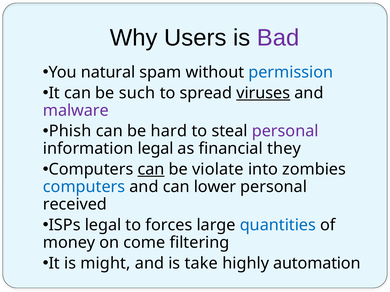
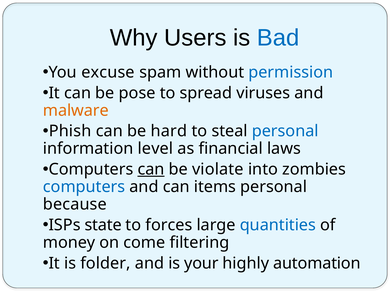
Bad colour: purple -> blue
natural: natural -> excuse
such: such -> pose
viruses underline: present -> none
malware colour: purple -> orange
personal at (285, 131) colour: purple -> blue
information legal: legal -> level
they: they -> laws
lower: lower -> items
received: received -> because
ISPs legal: legal -> state
might: might -> folder
take: take -> your
